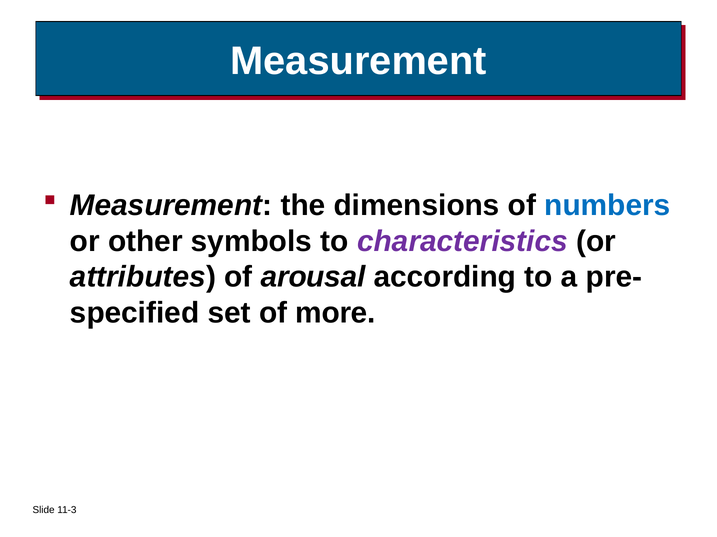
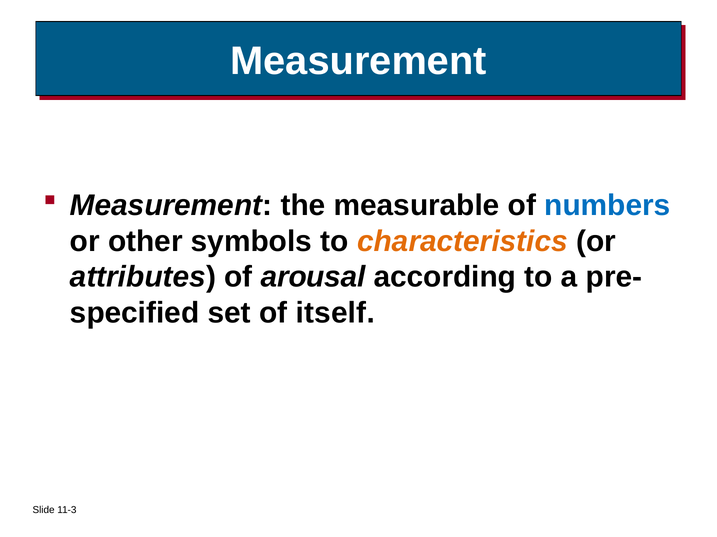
dimensions: dimensions -> measurable
characteristics colour: purple -> orange
more: more -> itself
